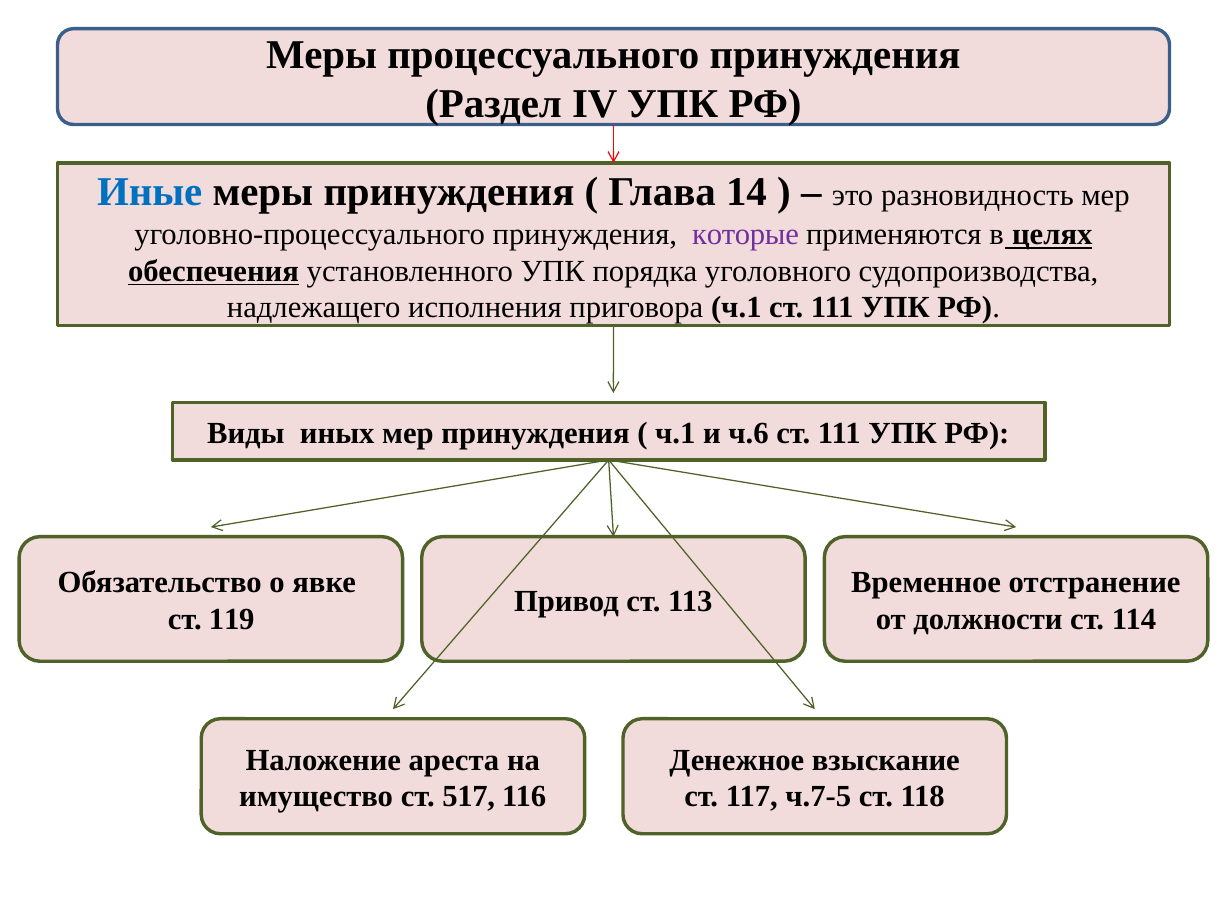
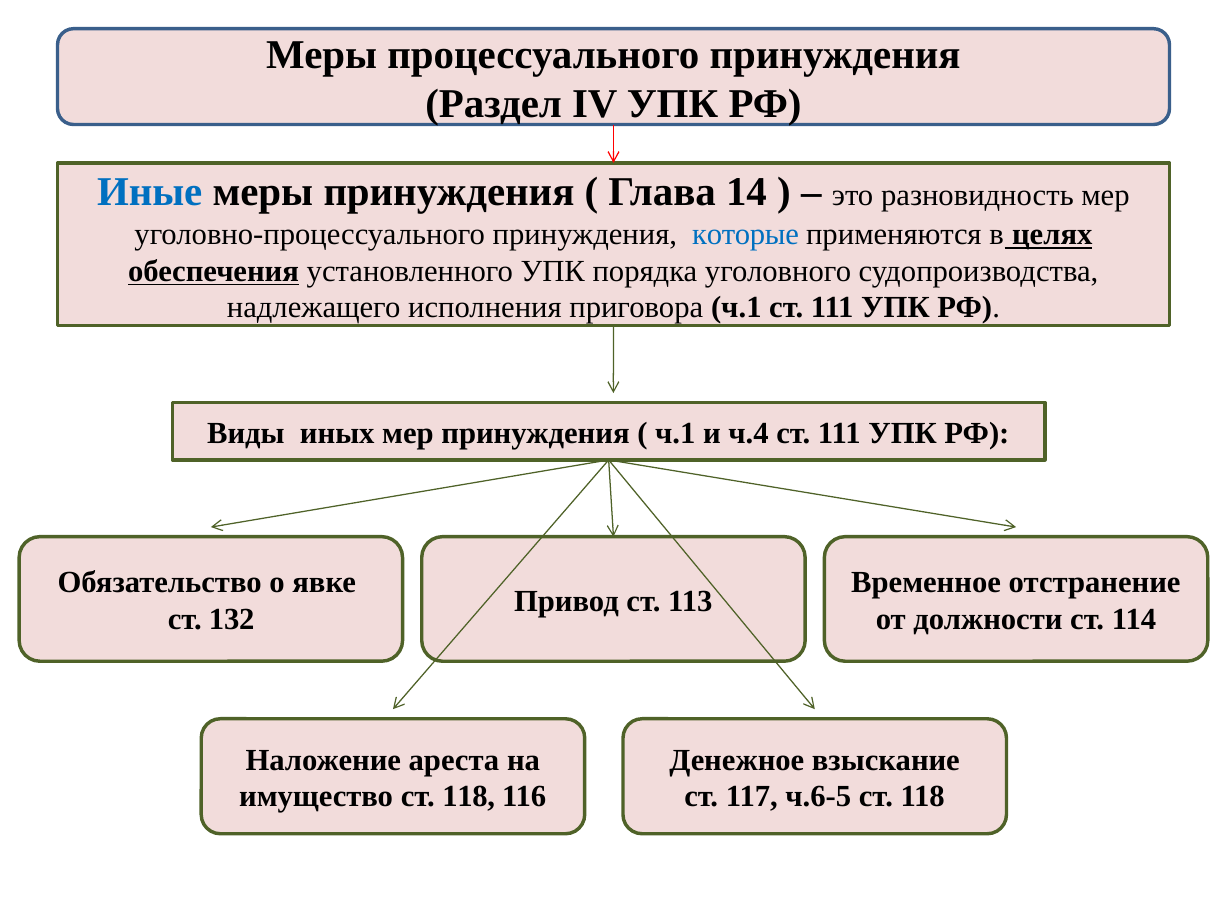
которые colour: purple -> blue
ч.6: ч.6 -> ч.4
119: 119 -> 132
имущество ст 517: 517 -> 118
ч.7-5: ч.7-5 -> ч.6-5
